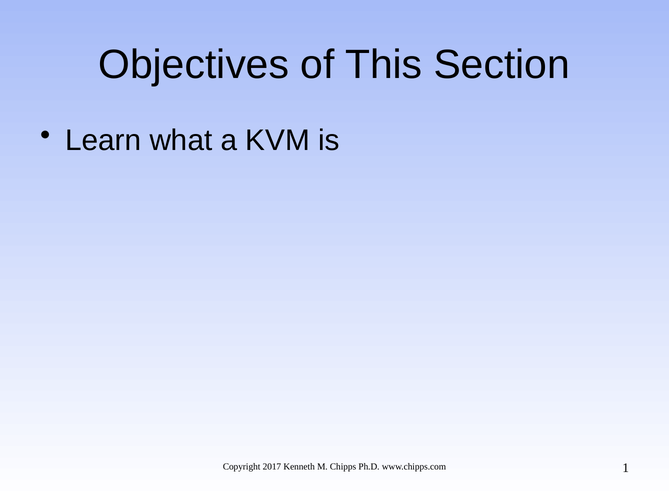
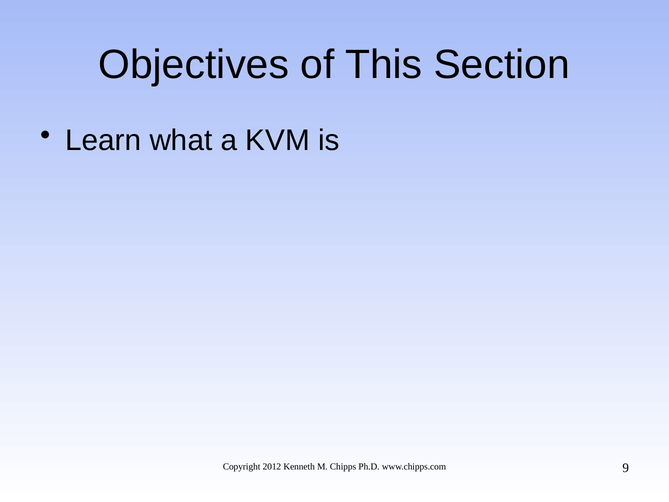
2017: 2017 -> 2012
1: 1 -> 9
